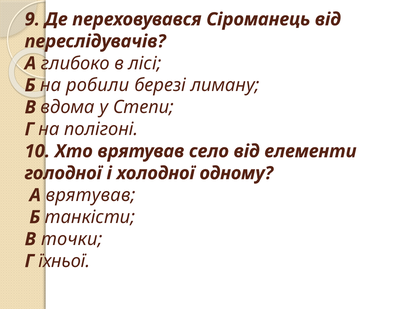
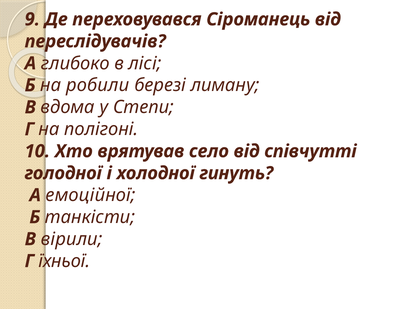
елементи: елементи -> співчутті
одному: одному -> гинуть
А врятував: врятував -> емоційної
точки: точки -> вірили
